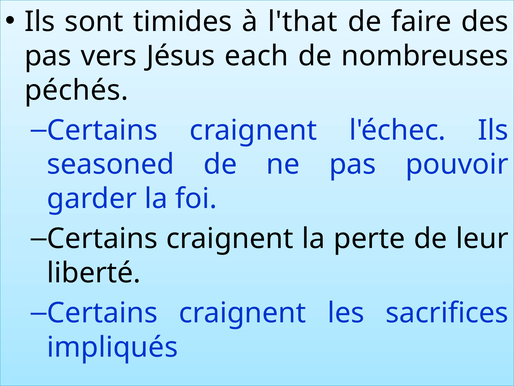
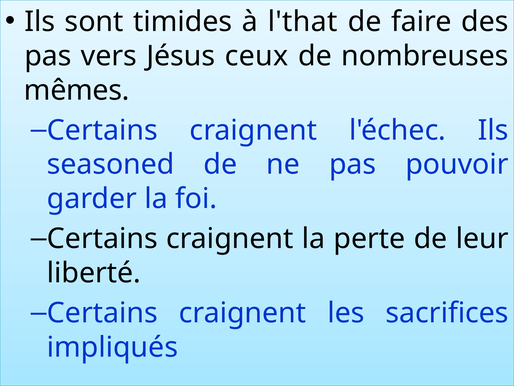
each: each -> ceux
péchés: péchés -> mêmes
